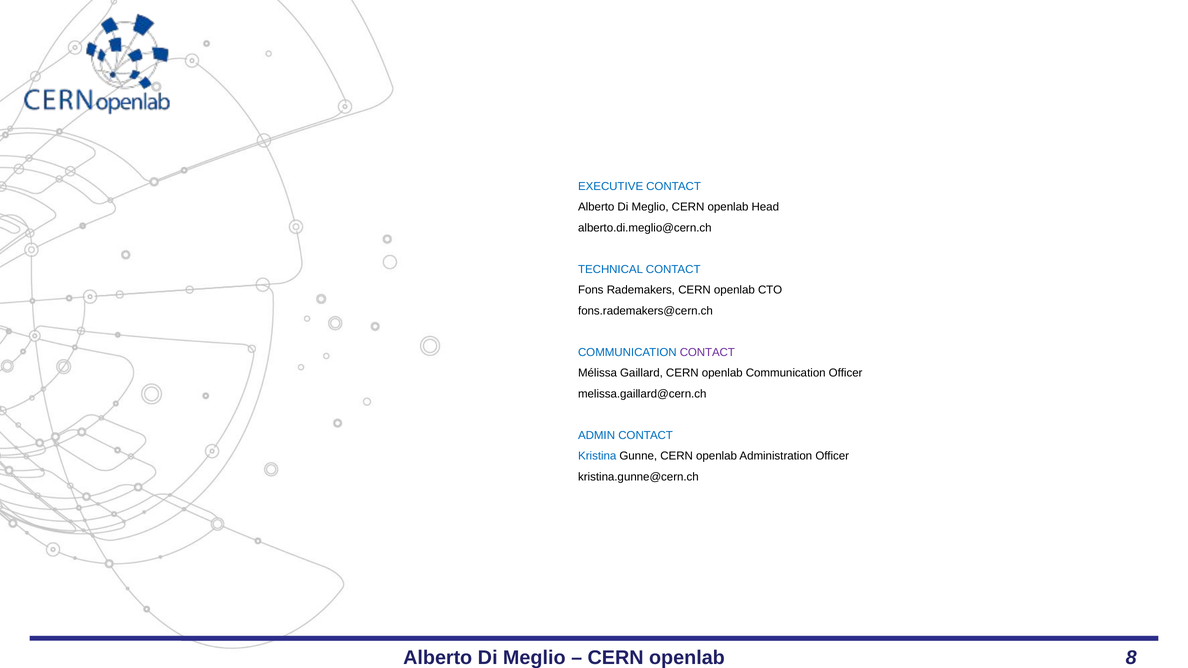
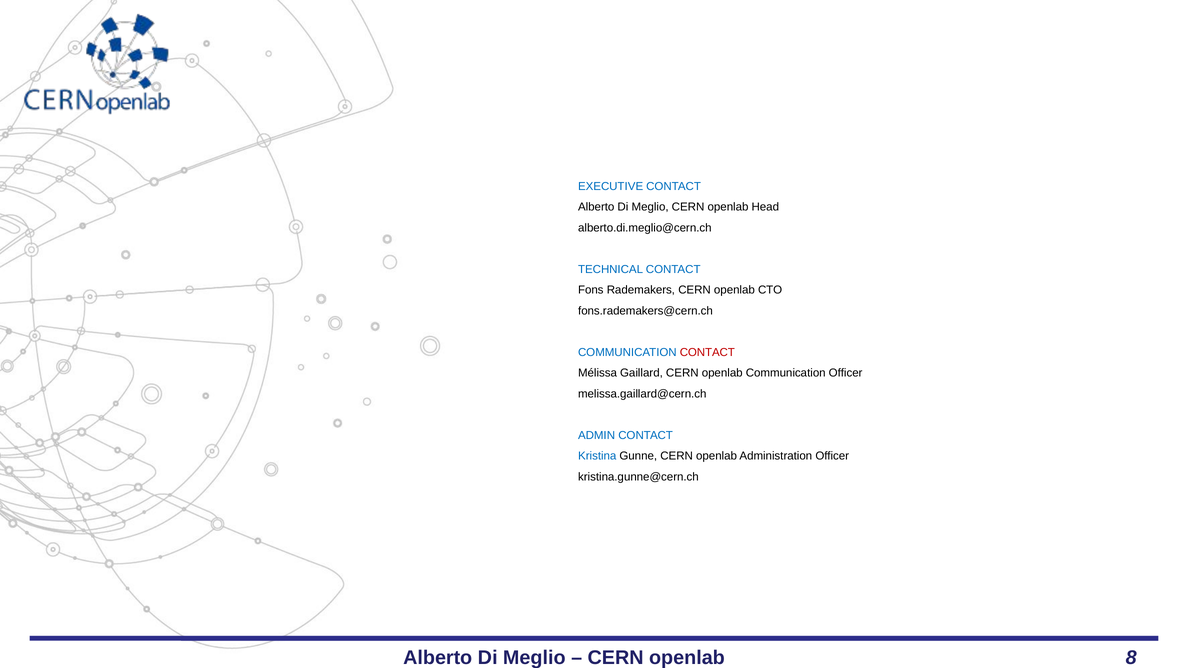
CONTACT at (707, 352) colour: purple -> red
